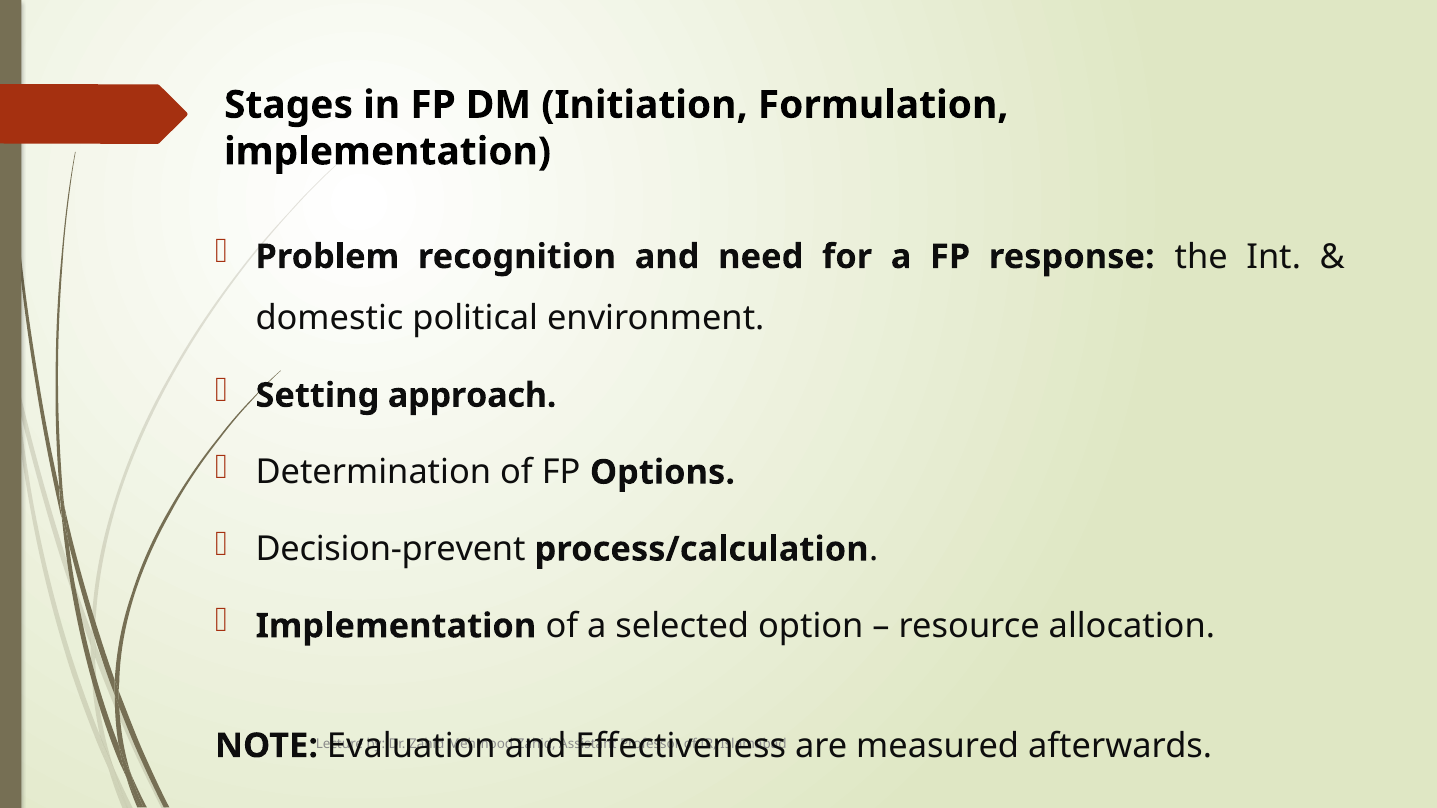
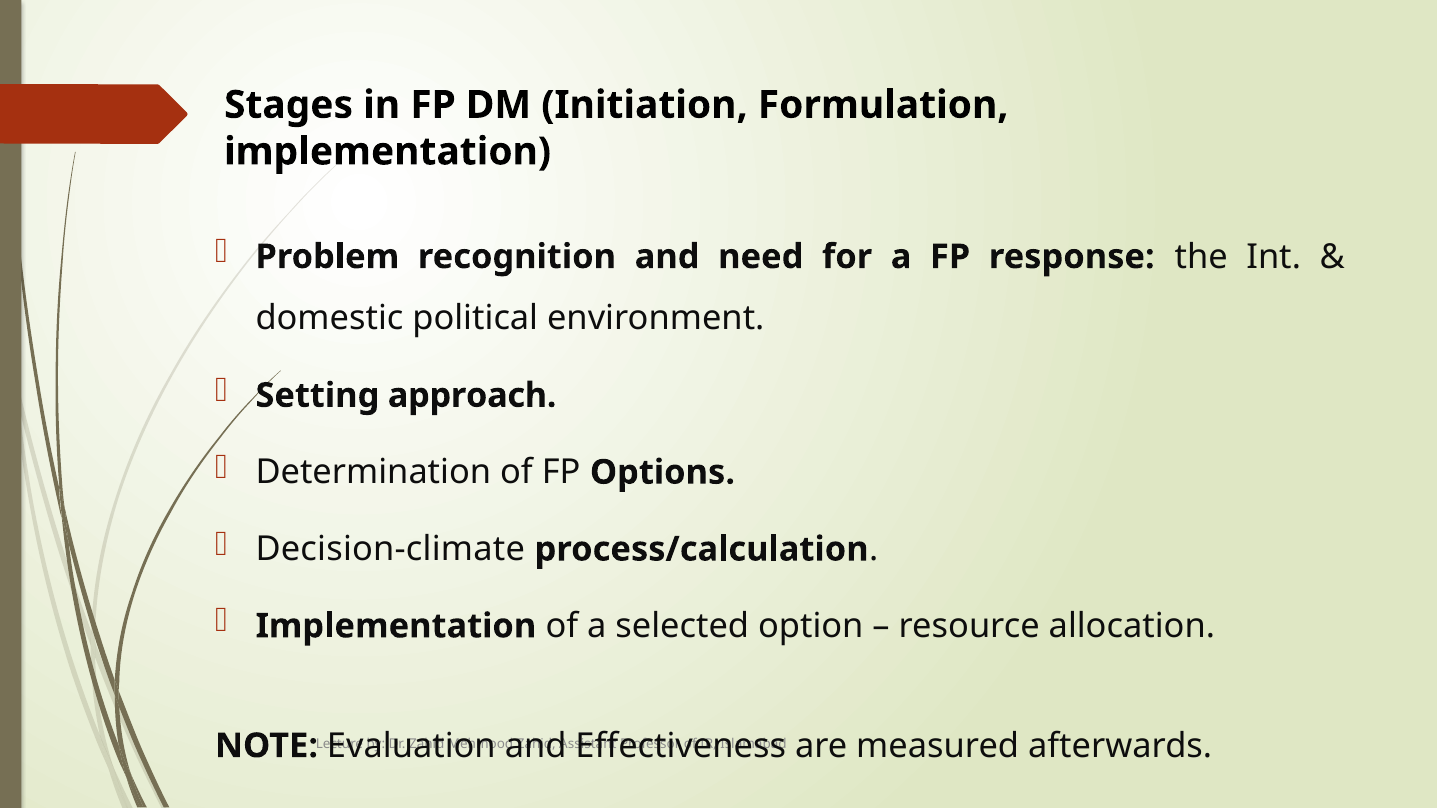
Decision-prevent: Decision-prevent -> Decision-climate
